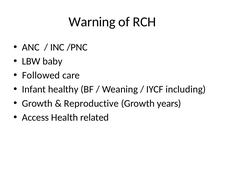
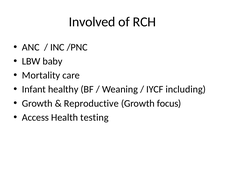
Warning: Warning -> Involved
Followed: Followed -> Mortality
years: years -> focus
related: related -> testing
